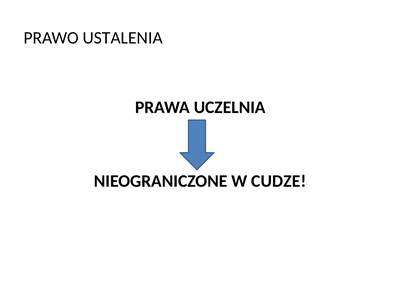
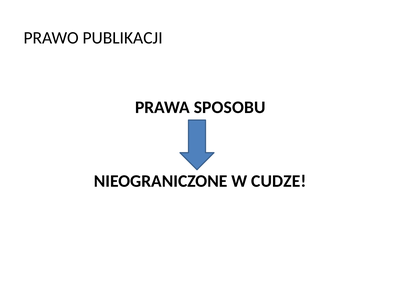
USTALENIA: USTALENIA -> PUBLIKACJI
UCZELNIA: UCZELNIA -> SPOSOBU
